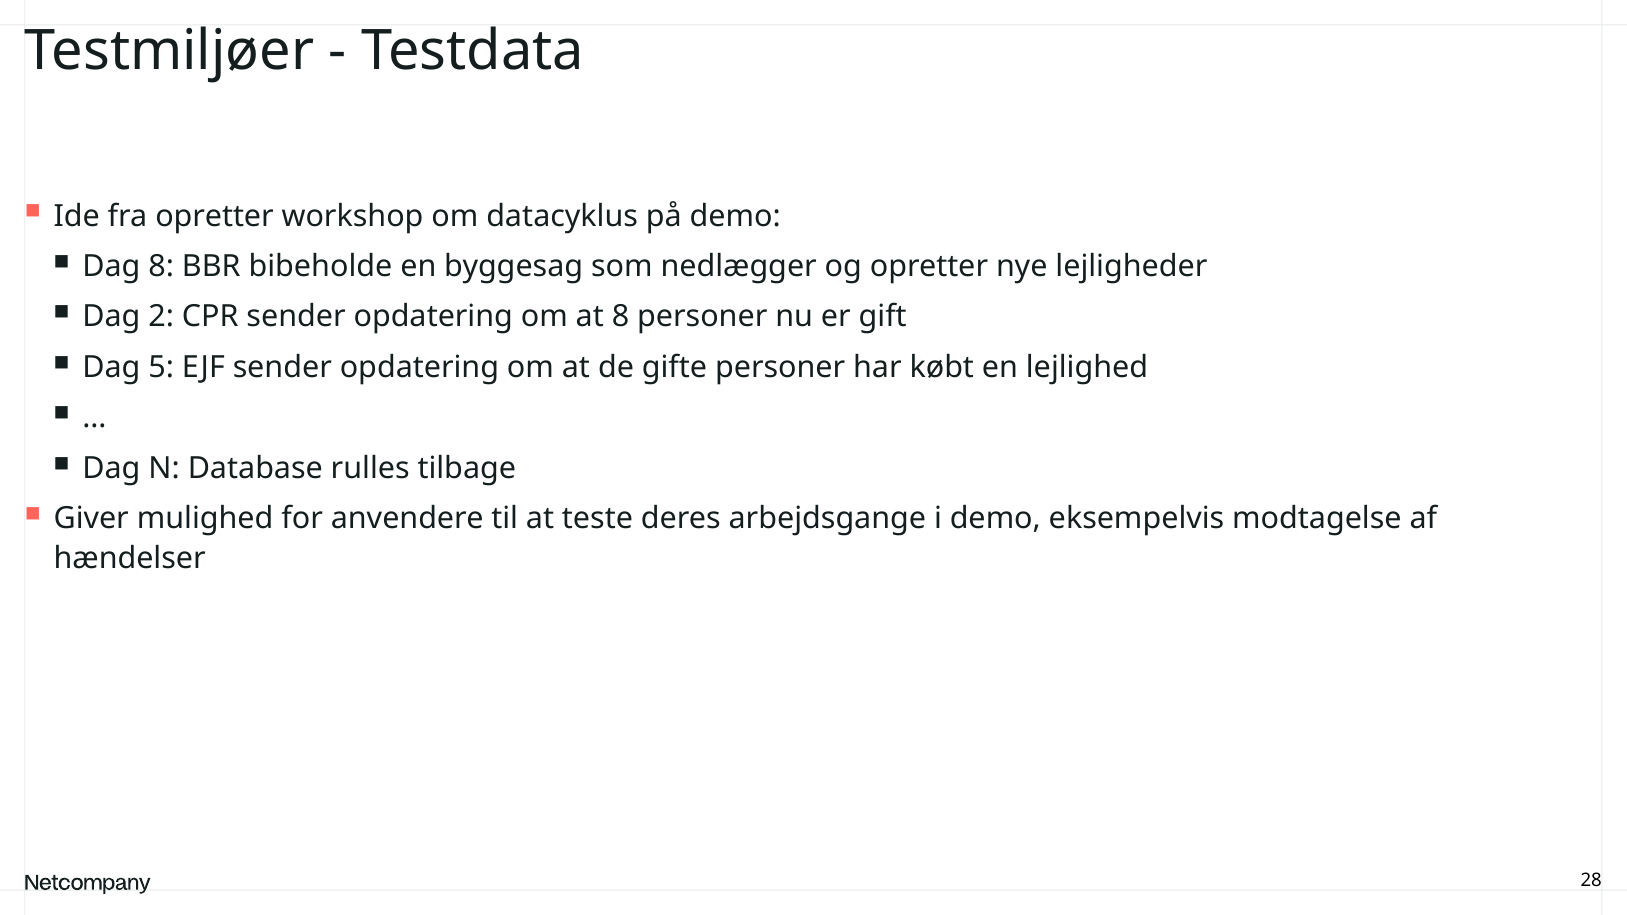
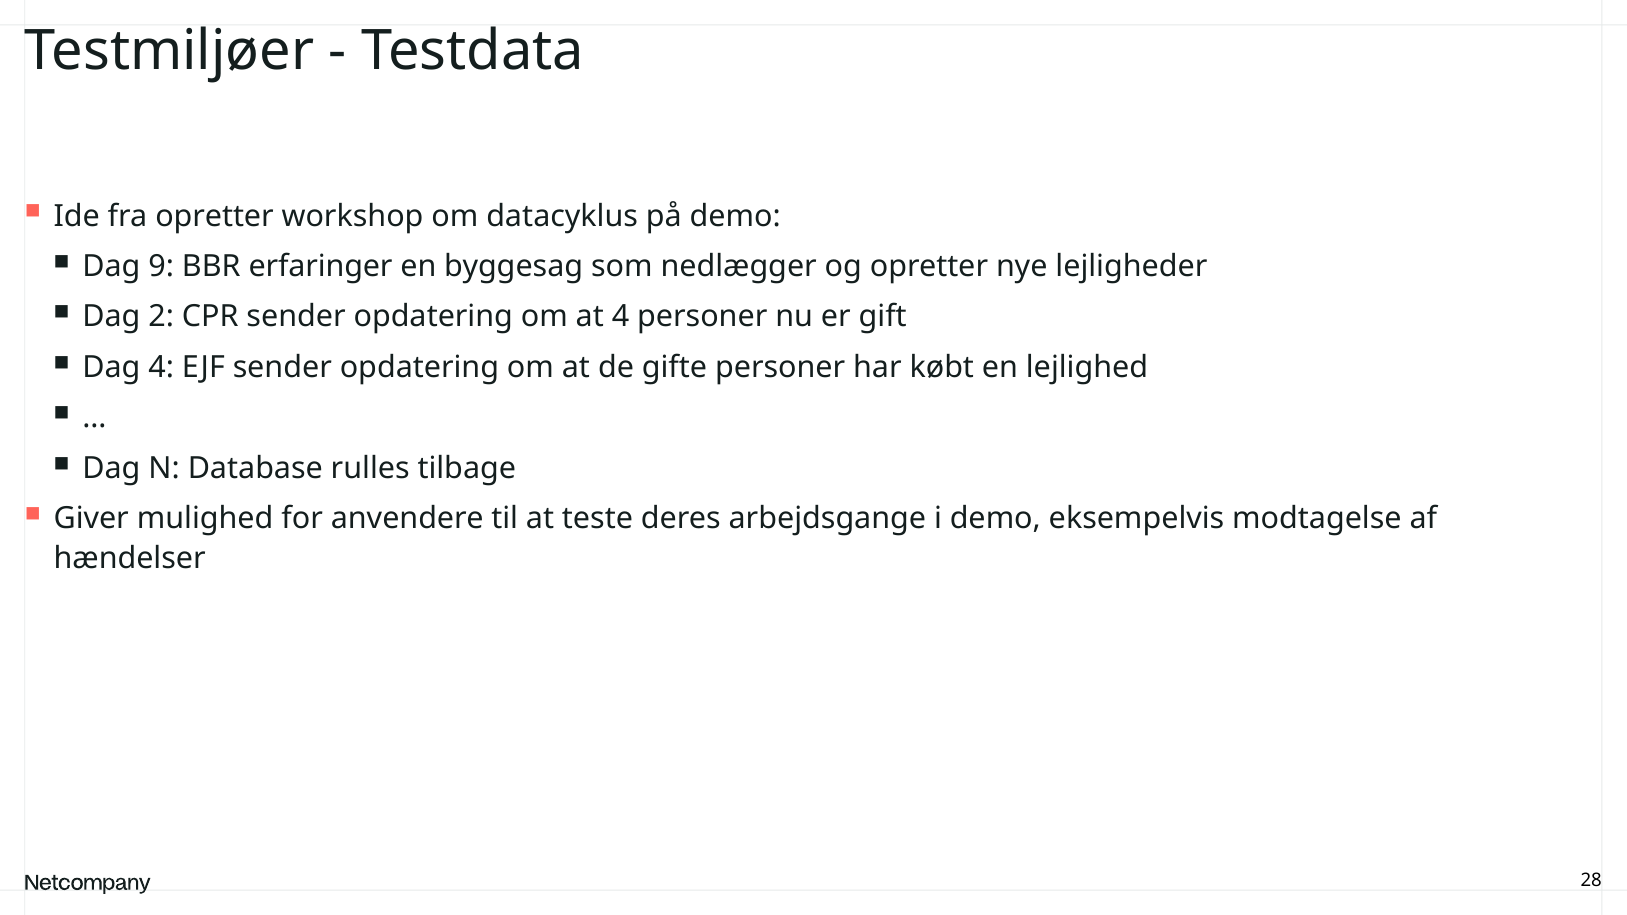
Dag 8: 8 -> 9
bibeholde: bibeholde -> erfaringer
at 8: 8 -> 4
Dag 5: 5 -> 4
